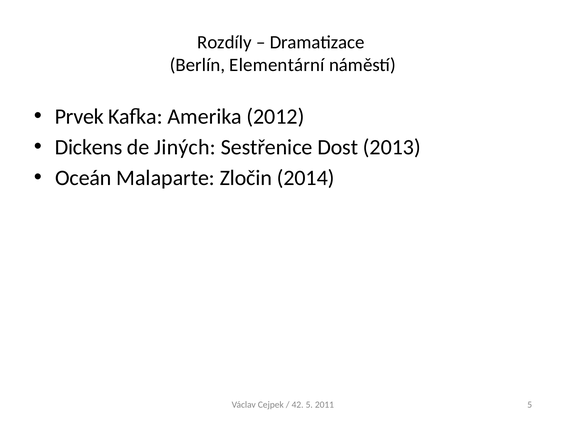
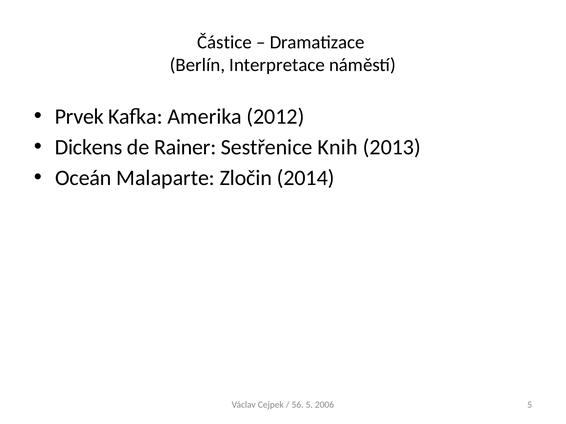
Rozdíly: Rozdíly -> Částice
Elementární: Elementární -> Interpretace
Jiných: Jiných -> Rainer
Dost: Dost -> Knih
42: 42 -> 56
2011: 2011 -> 2006
